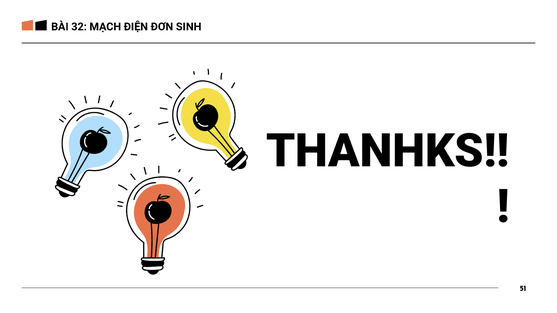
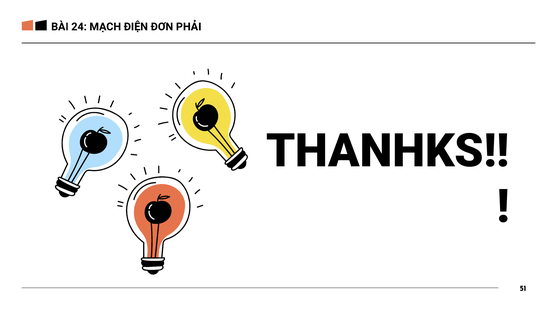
32: 32 -> 24
SINH: SINH -> PHẢI
